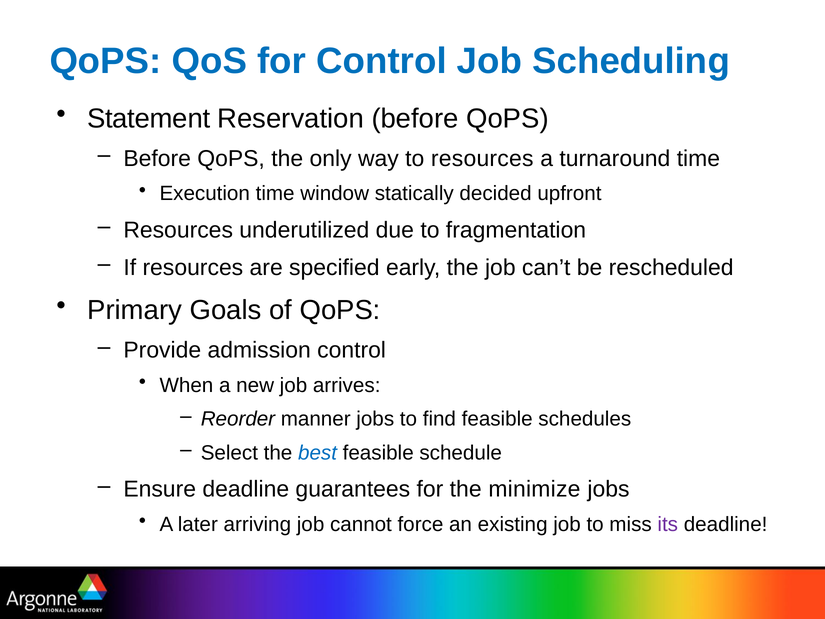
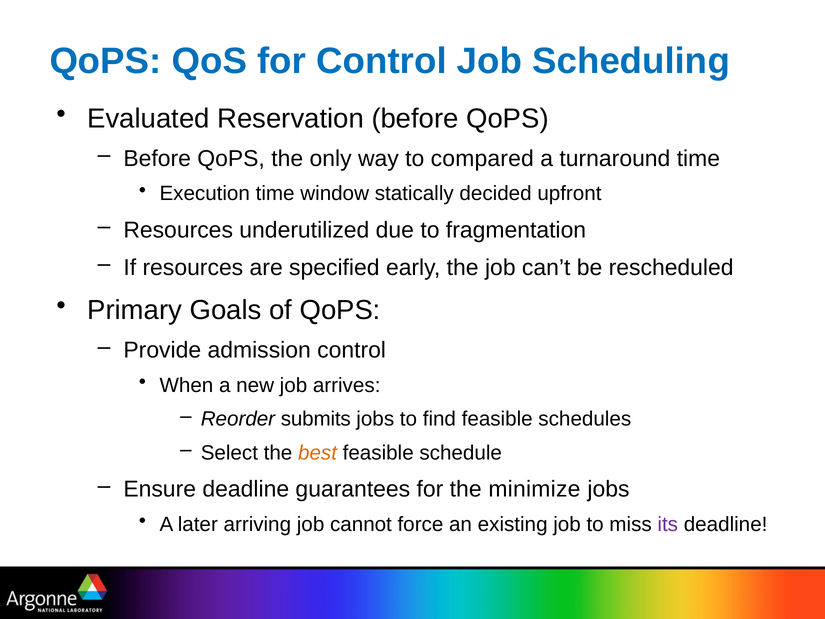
Statement: Statement -> Evaluated
to resources: resources -> compared
manner: manner -> submits
best colour: blue -> orange
